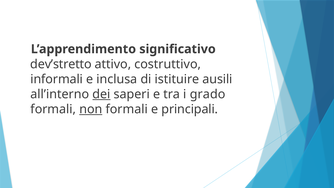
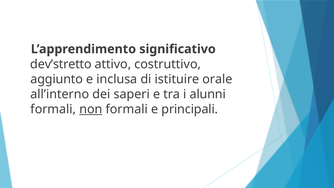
informali: informali -> aggiunto
ausili: ausili -> orale
dei underline: present -> none
grado: grado -> alunni
